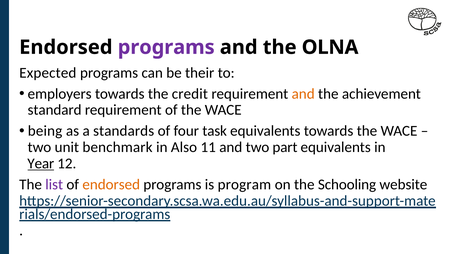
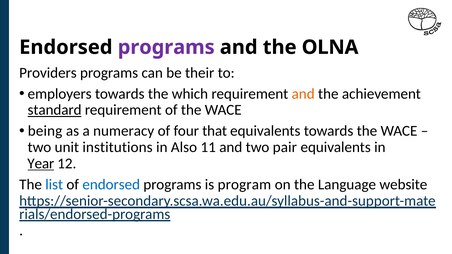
Expected: Expected -> Providers
credit: credit -> which
standard underline: none -> present
standards: standards -> numeracy
task: task -> that
benchmark: benchmark -> institutions
part: part -> pair
list colour: purple -> blue
endorsed at (111, 185) colour: orange -> blue
Schooling: Schooling -> Language
